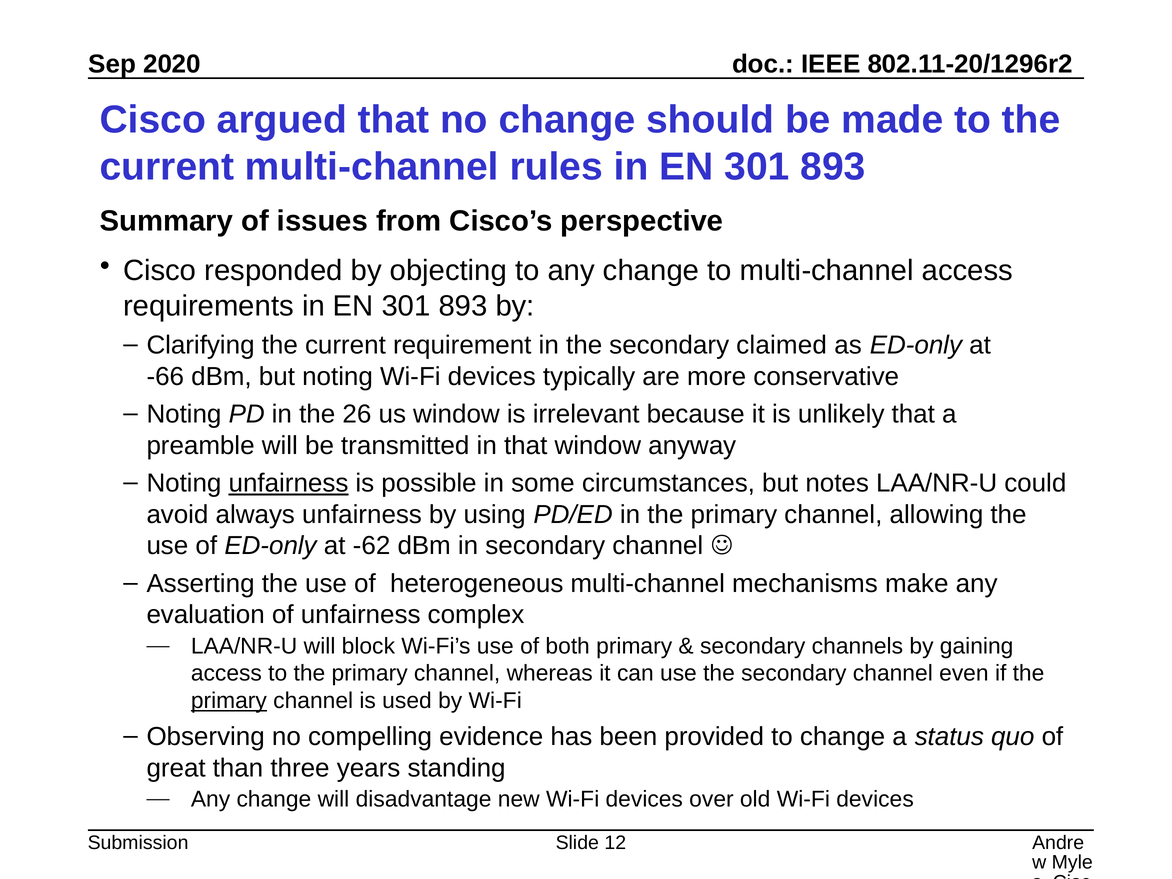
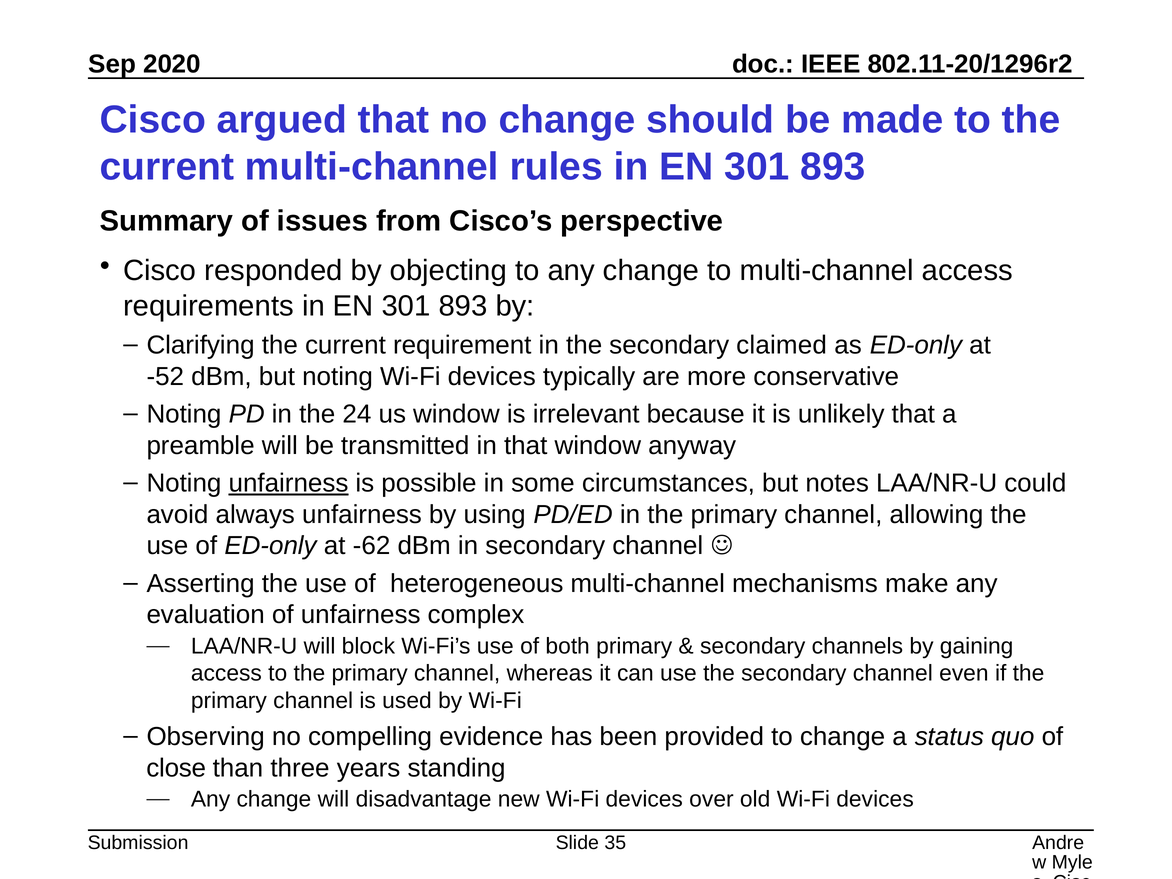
-66: -66 -> -52
26: 26 -> 24
primary at (229, 701) underline: present -> none
great: great -> close
12: 12 -> 35
